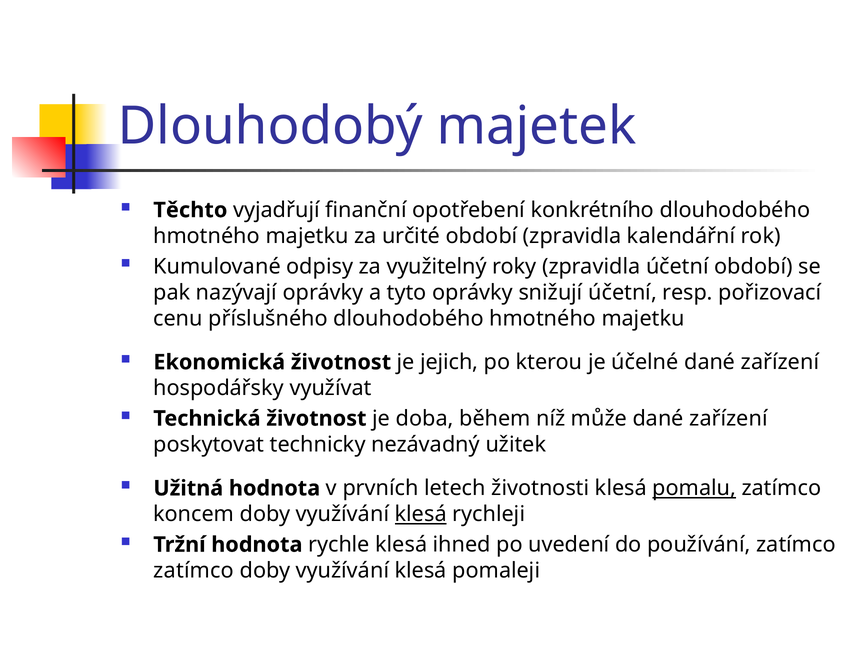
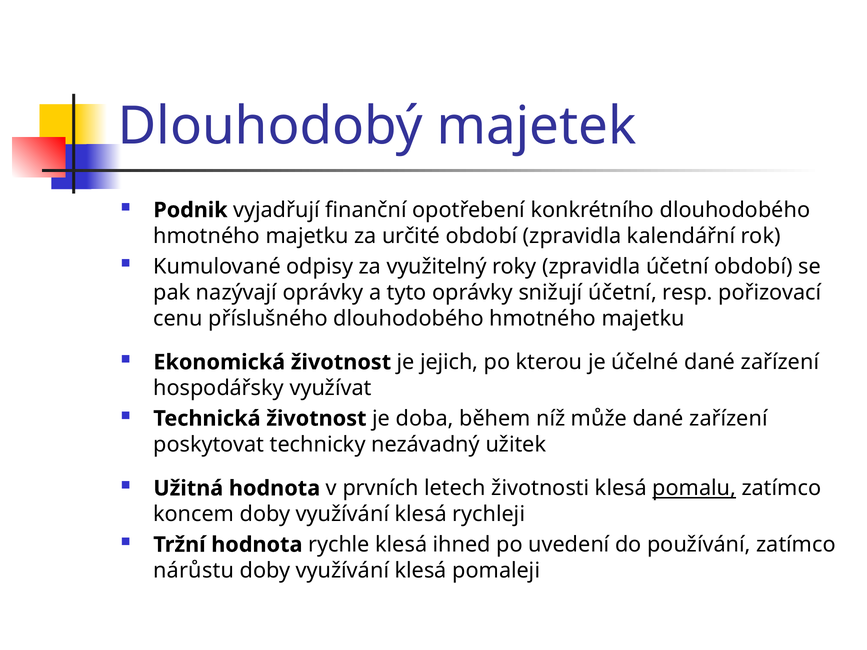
Těchto: Těchto -> Podnik
klesá at (421, 515) underline: present -> none
zatímco at (194, 571): zatímco -> nárůstu
